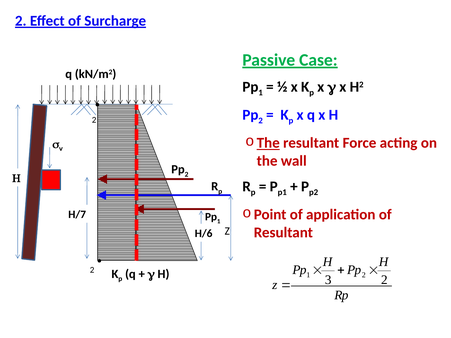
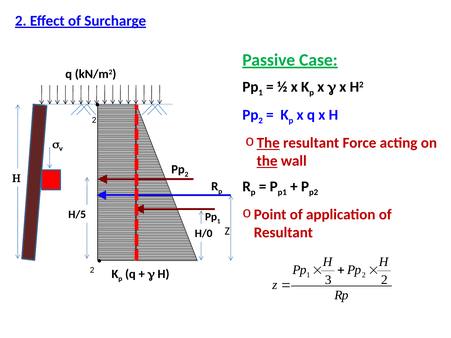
the at (267, 161) underline: none -> present
H/7: H/7 -> H/5
H/6: H/6 -> H/0
